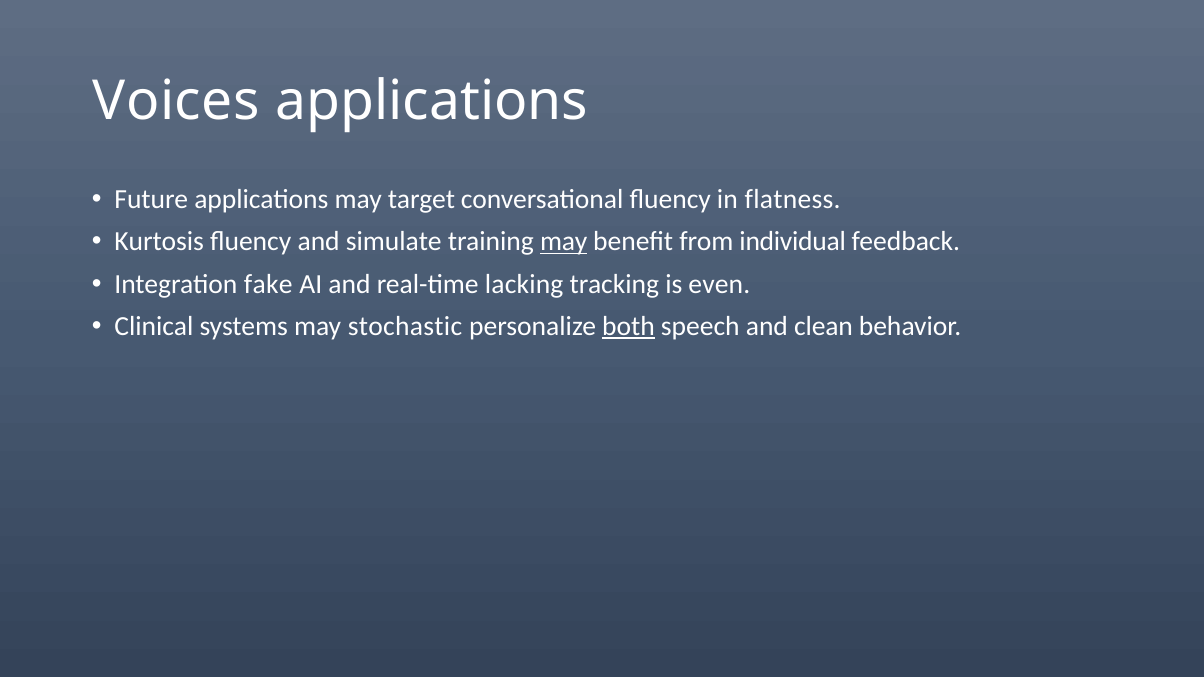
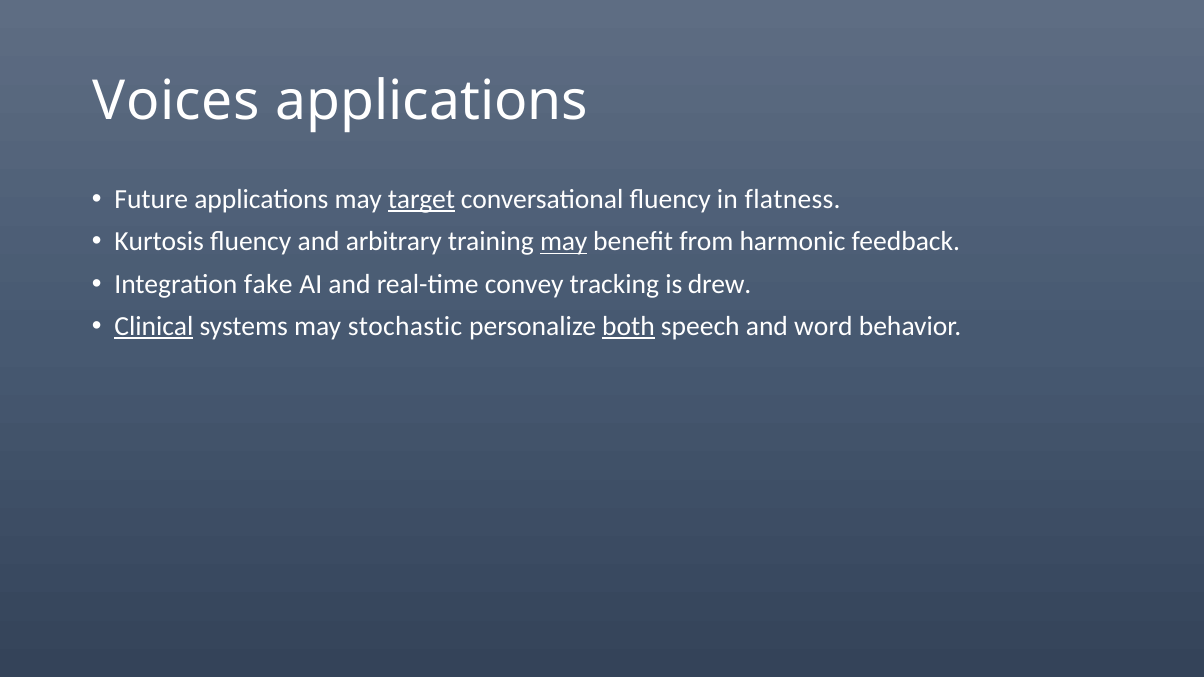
target underline: none -> present
simulate: simulate -> arbitrary
individual: individual -> harmonic
lacking: lacking -> convey
even: even -> drew
Clinical underline: none -> present
clean: clean -> word
